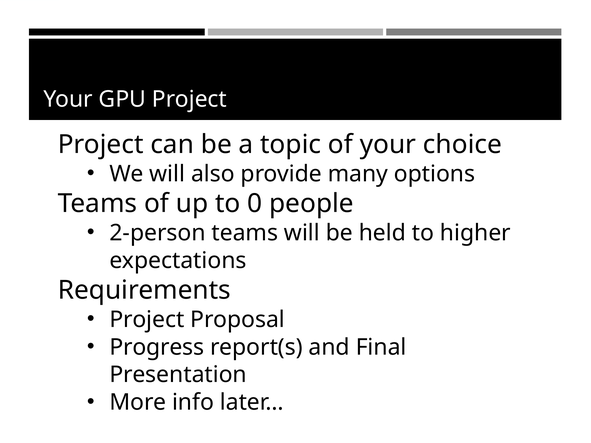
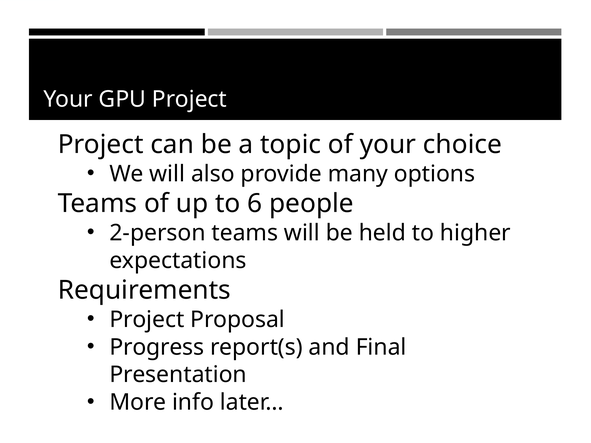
0: 0 -> 6
